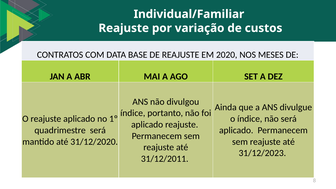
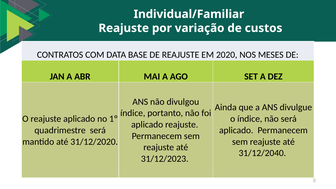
31/12/2023: 31/12/2023 -> 31/12/2040
31/12/2011: 31/12/2011 -> 31/12/2023
